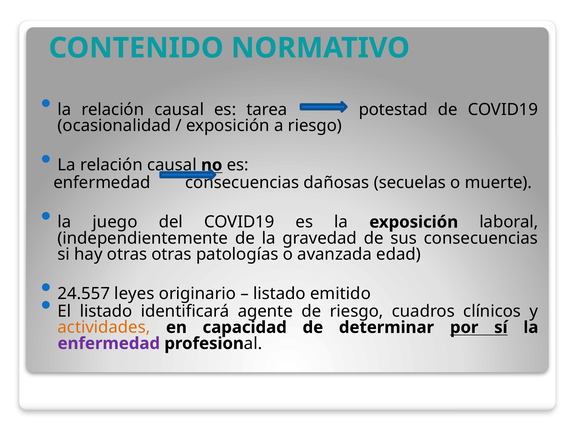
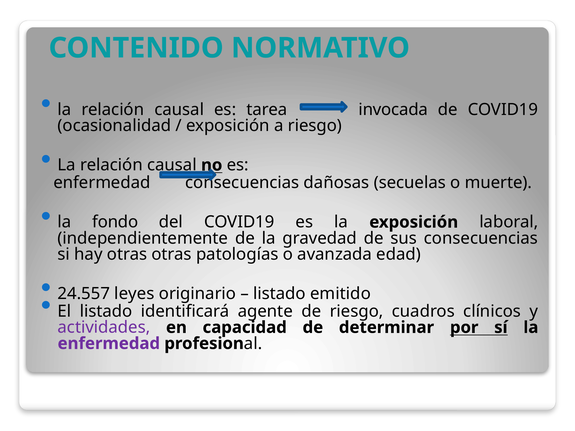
potestad: potestad -> invocada
juego: juego -> fondo
actividades colour: orange -> purple
